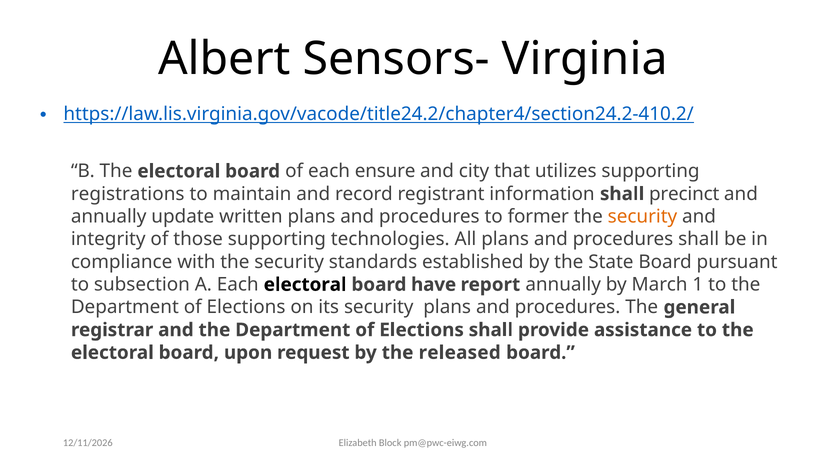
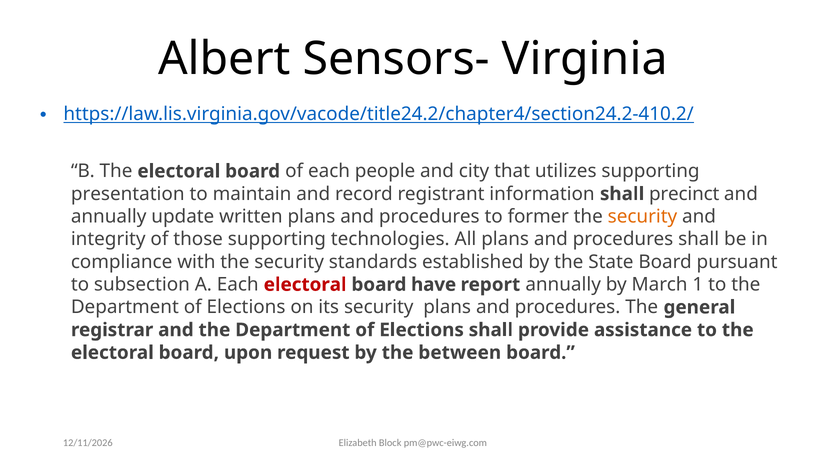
ensure: ensure -> people
registrations: registrations -> presentation
electoral at (305, 285) colour: black -> red
released: released -> between
